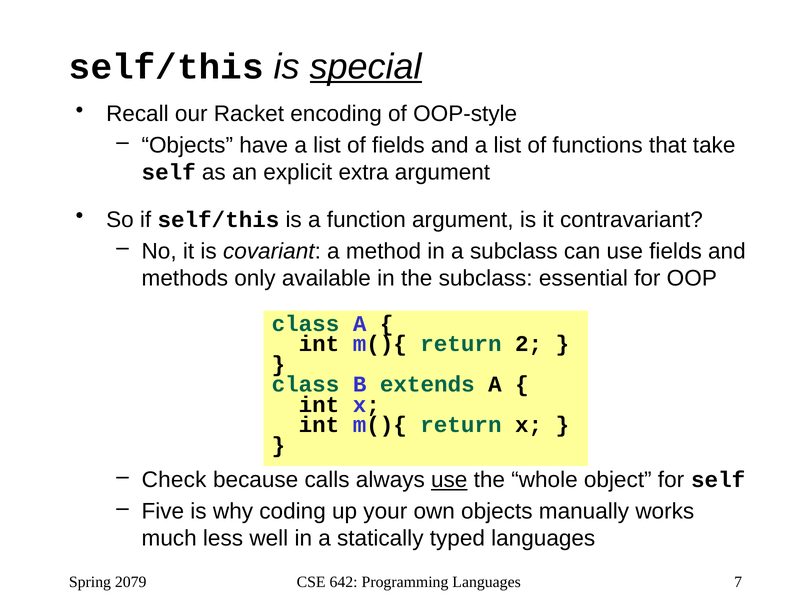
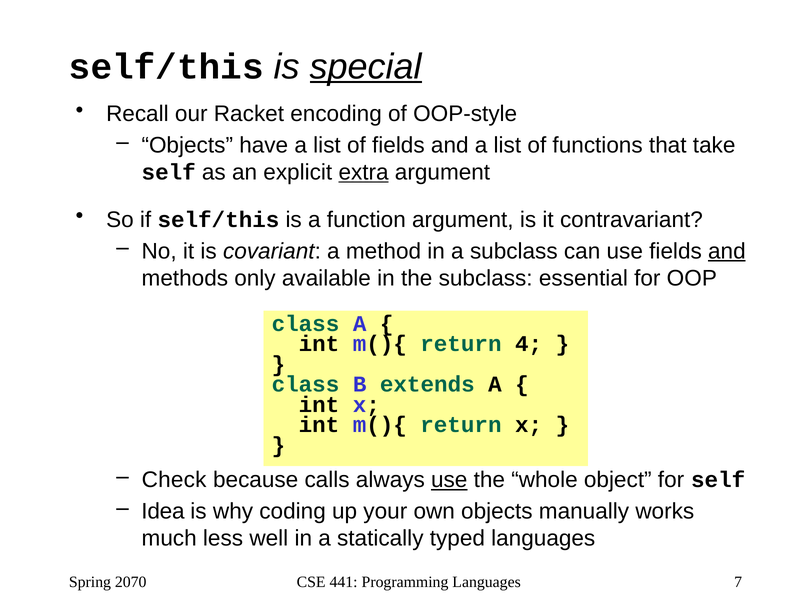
extra underline: none -> present
and at (727, 251) underline: none -> present
2: 2 -> 4
Five: Five -> Idea
2079: 2079 -> 2070
642: 642 -> 441
